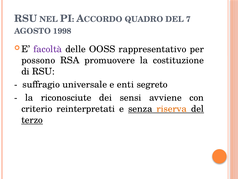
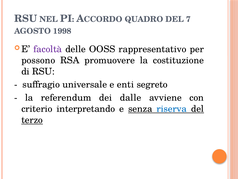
riconosciute: riconosciute -> referendum
sensi: sensi -> dalle
reinterpretati: reinterpretati -> interpretando
riserva colour: orange -> blue
